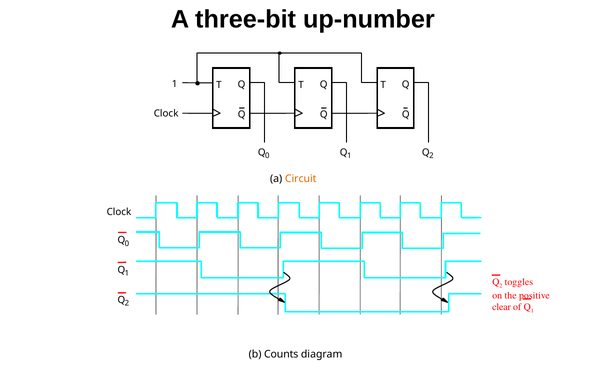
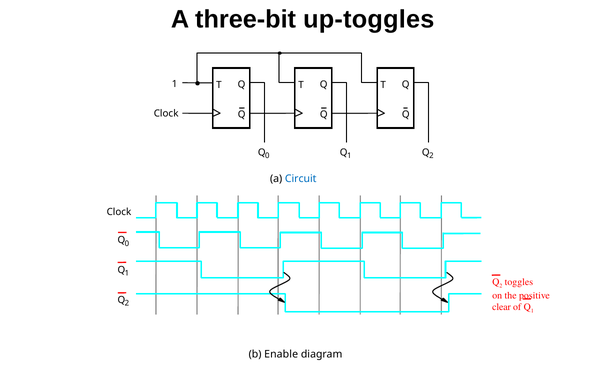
up-number: up-number -> up-toggles
Circuit colour: orange -> blue
Counts: Counts -> Enable
